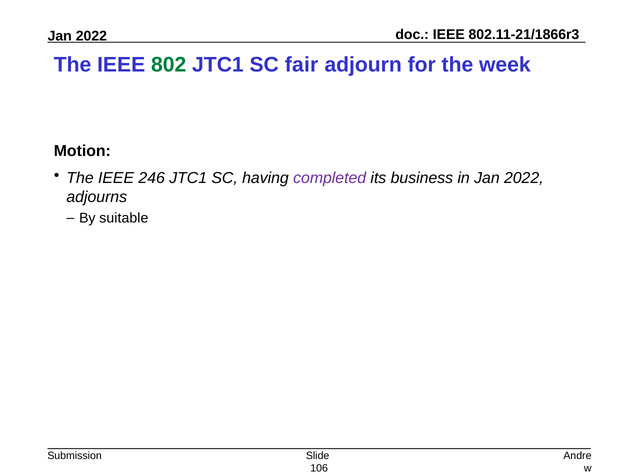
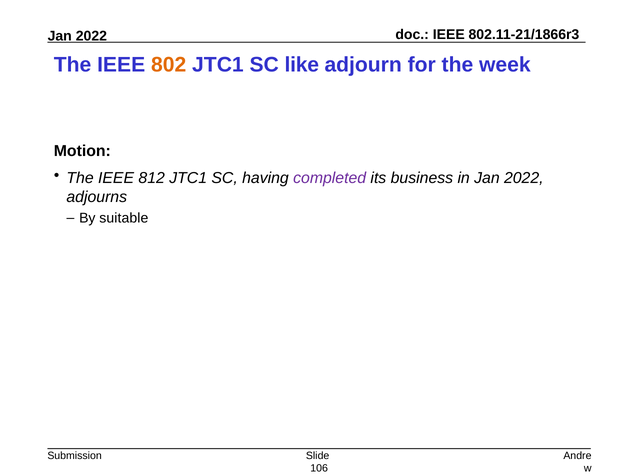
802 colour: green -> orange
fair: fair -> like
246: 246 -> 812
